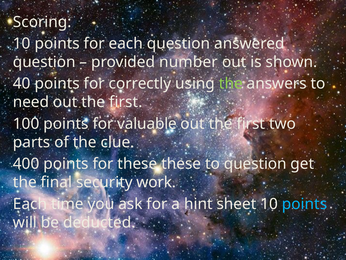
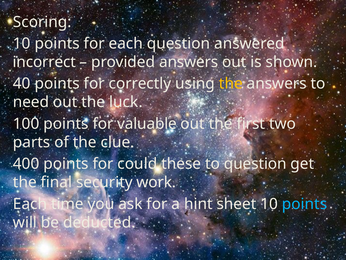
question at (44, 62): question -> incorrect
provided number: number -> answers
the at (231, 83) colour: light green -> yellow
first at (126, 102): first -> luck
for these: these -> could
